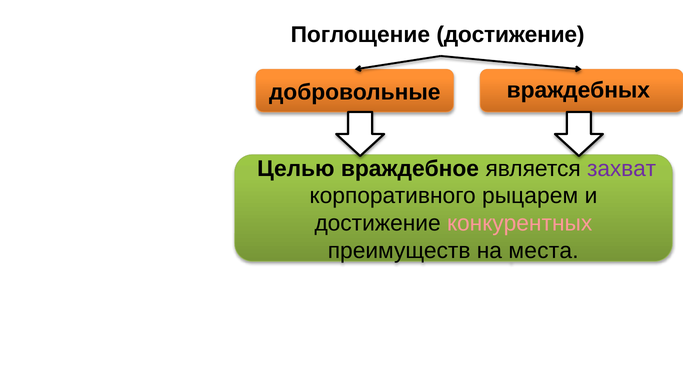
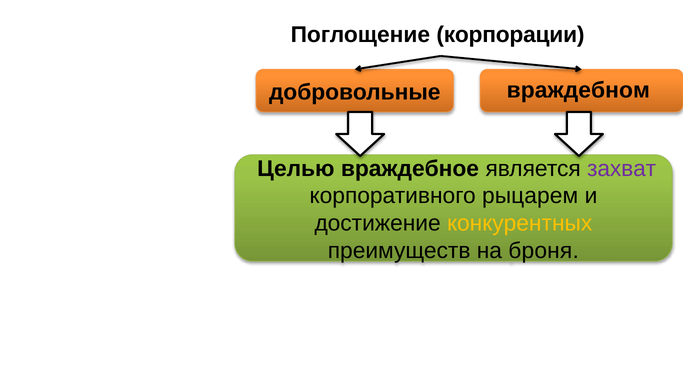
Поглощение достижение: достижение -> корпорации
враждебных: враждебных -> враждебном
конкурентных colour: pink -> yellow
места: места -> броня
